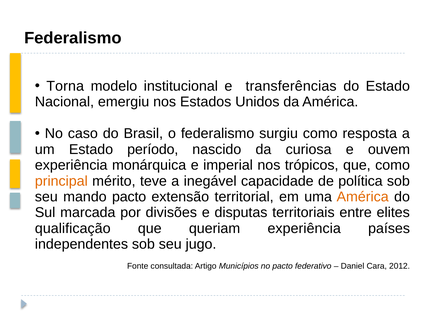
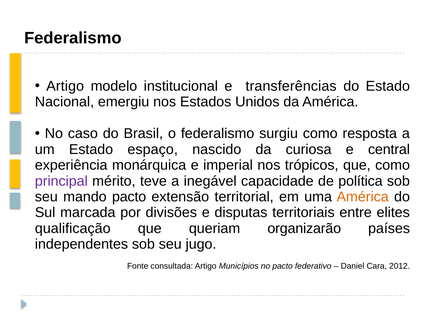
Torna at (65, 86): Torna -> Artigo
período: período -> espaço
ouvem: ouvem -> central
principal colour: orange -> purple
queriam experiência: experiência -> organizarão
